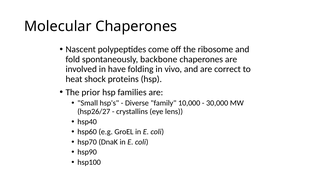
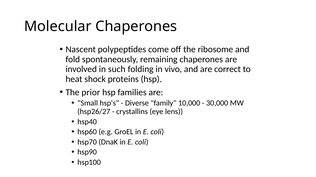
backbone: backbone -> remaining
have: have -> such
